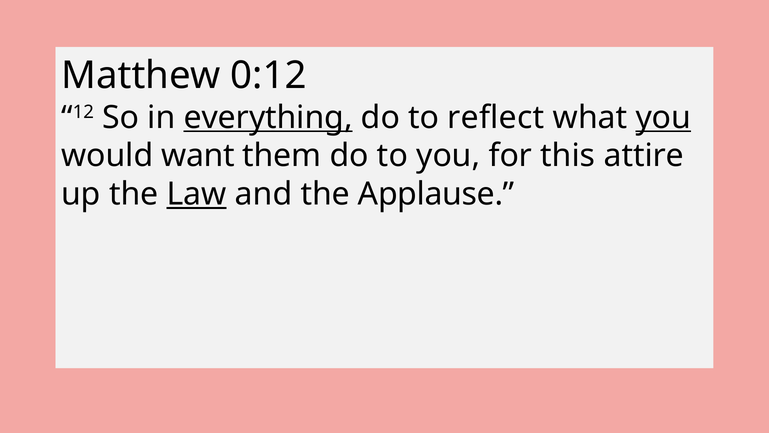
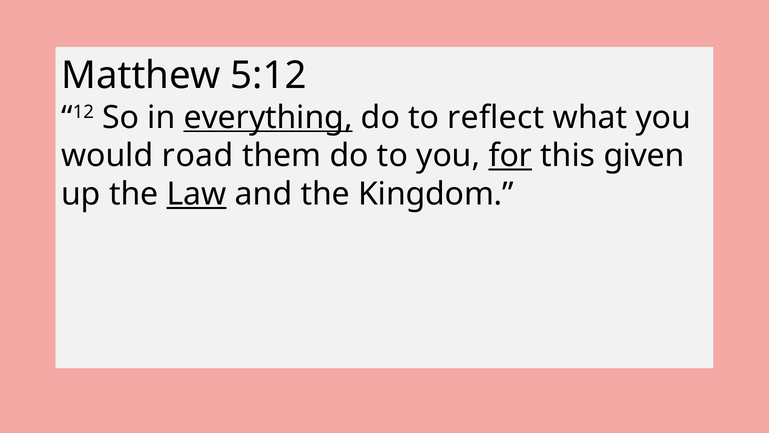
0:12: 0:12 -> 5:12
you at (663, 117) underline: present -> none
want: want -> road
for underline: none -> present
attire: attire -> given
Applause: Applause -> Kingdom
